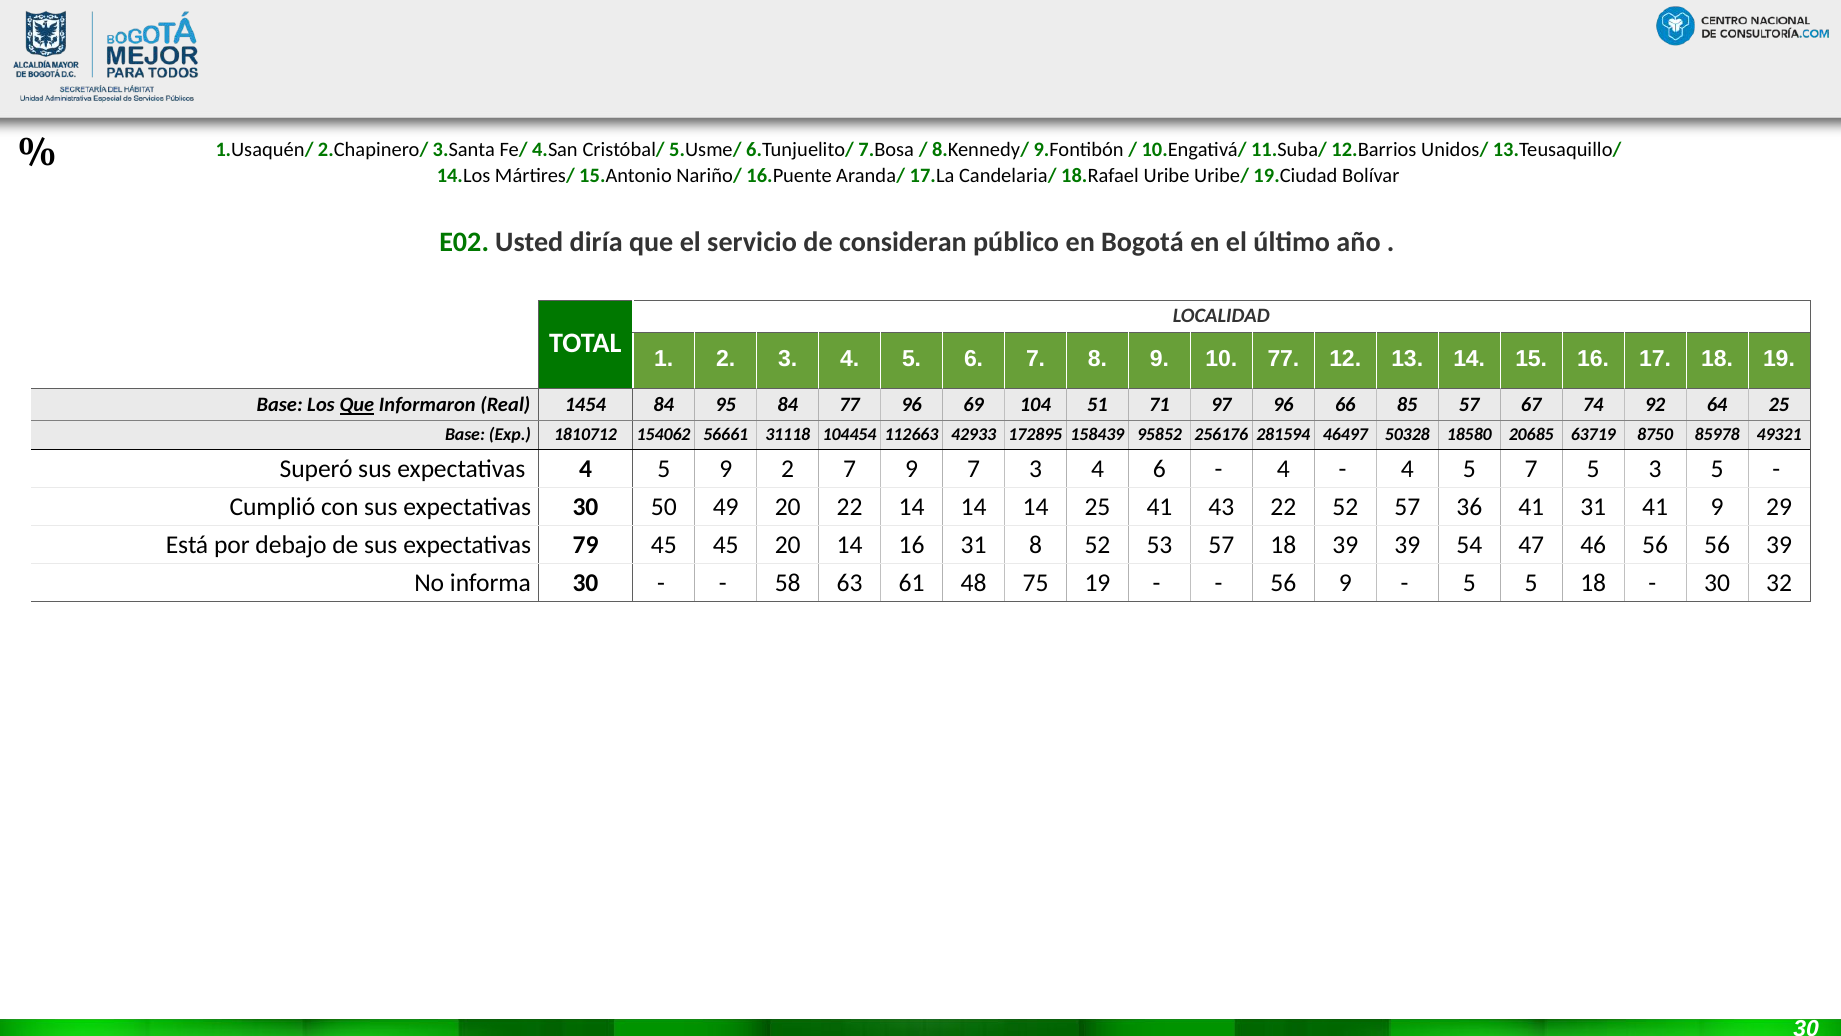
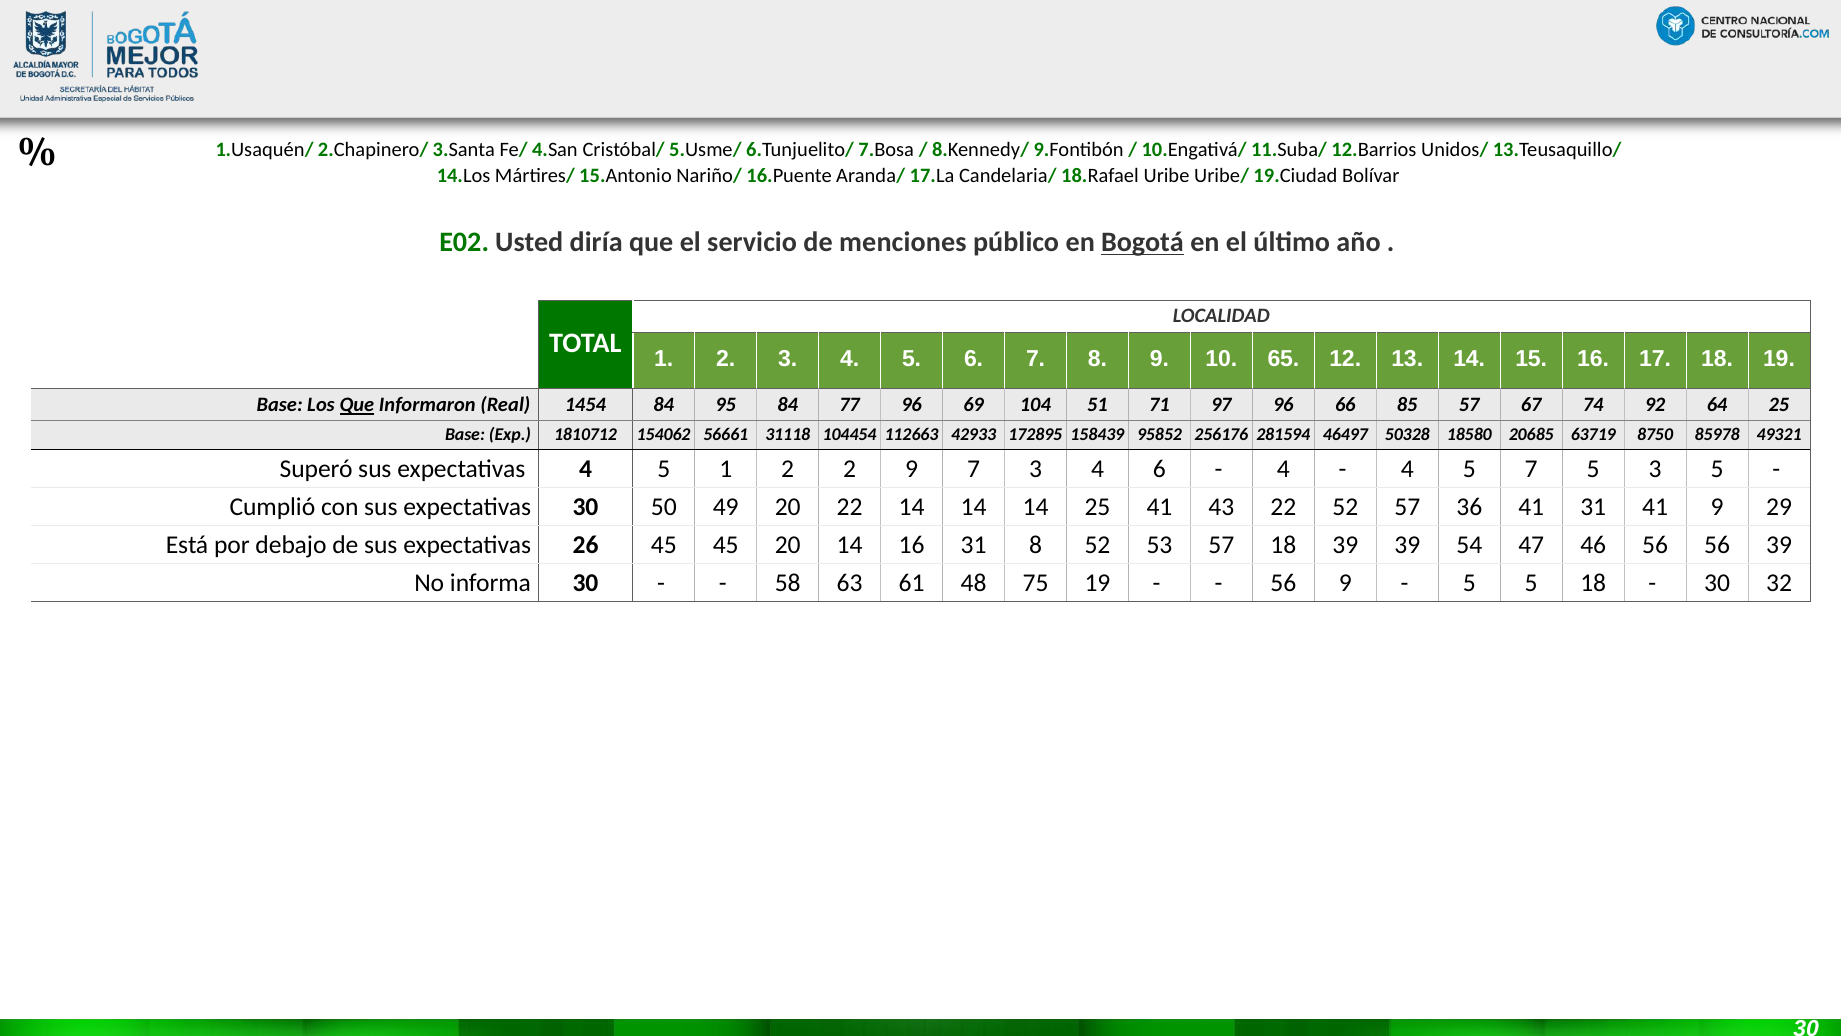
consideran: consideran -> menciones
Bogotá underline: none -> present
10 77: 77 -> 65
5 9: 9 -> 1
2 7: 7 -> 2
79: 79 -> 26
